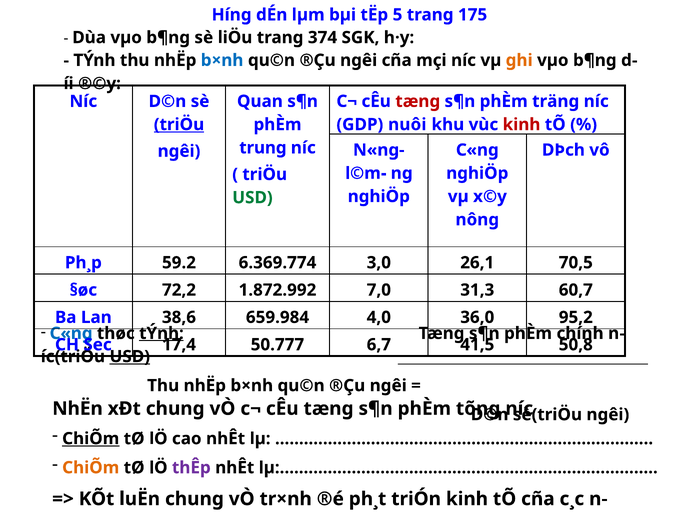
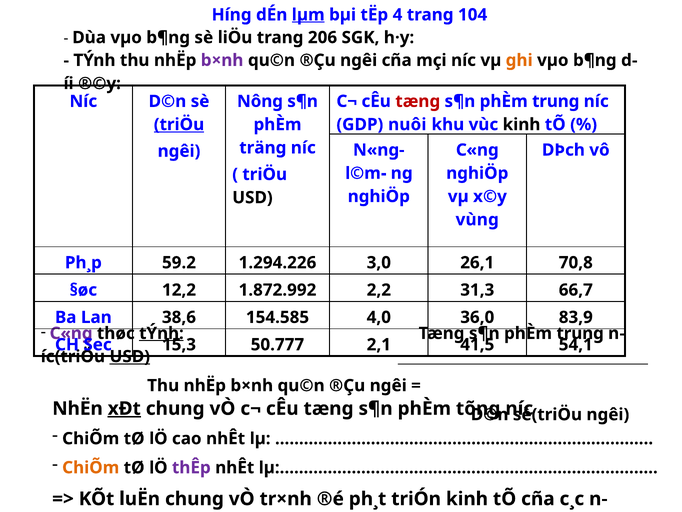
lµm underline: none -> present
5: 5 -> 4
175: 175 -> 104
374: 374 -> 206
b×nh at (222, 60) colour: blue -> purple
Quan: Quan -> Nông
träng at (556, 101): träng -> trung
kinh at (522, 124) colour: red -> black
trung: trung -> träng
USD at (252, 197) colour: green -> black
nông: nông -> vùng
6.369.774: 6.369.774 -> 1.294.226
70,5: 70,5 -> 70,8
72,2: 72,2 -> 12,2
7,0: 7,0 -> 2,2
60,7: 60,7 -> 66,7
659.984: 659.984 -> 154.585
95,2: 95,2 -> 83,9
C«ng at (71, 333) colour: blue -> purple
chính at (580, 333): chính -> trung
17,4: 17,4 -> 15,3
6,7: 6,7 -> 2,1
50,8: 50,8 -> 54,1
xÐt underline: none -> present
ChiÕm at (91, 438) underline: present -> none
